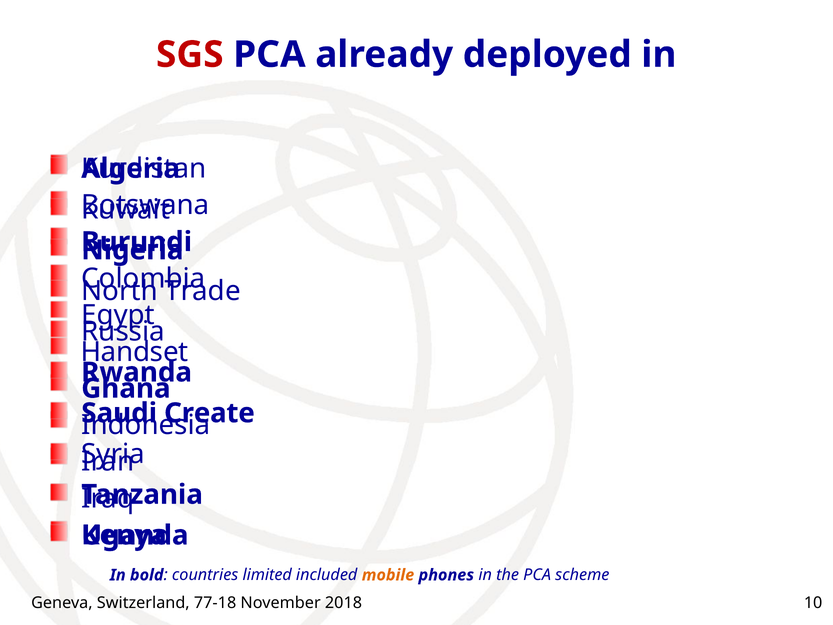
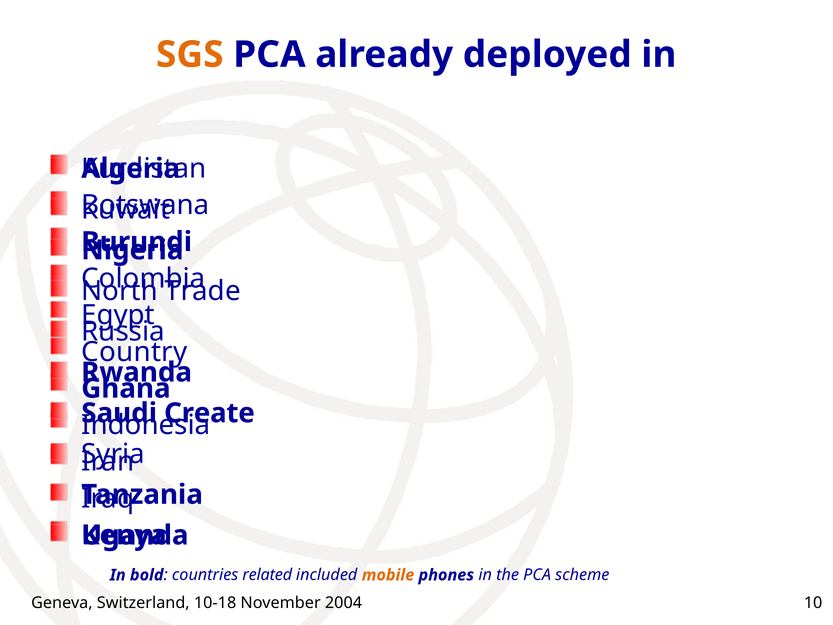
SGS colour: red -> orange
Handset: Handset -> Country
limited: limited -> related
77-18: 77-18 -> 10-18
2018: 2018 -> 2004
